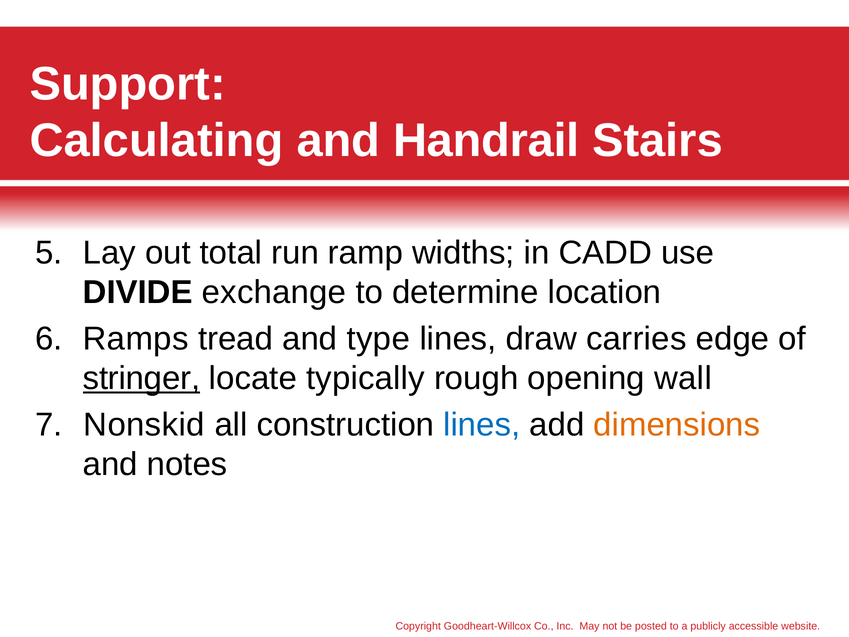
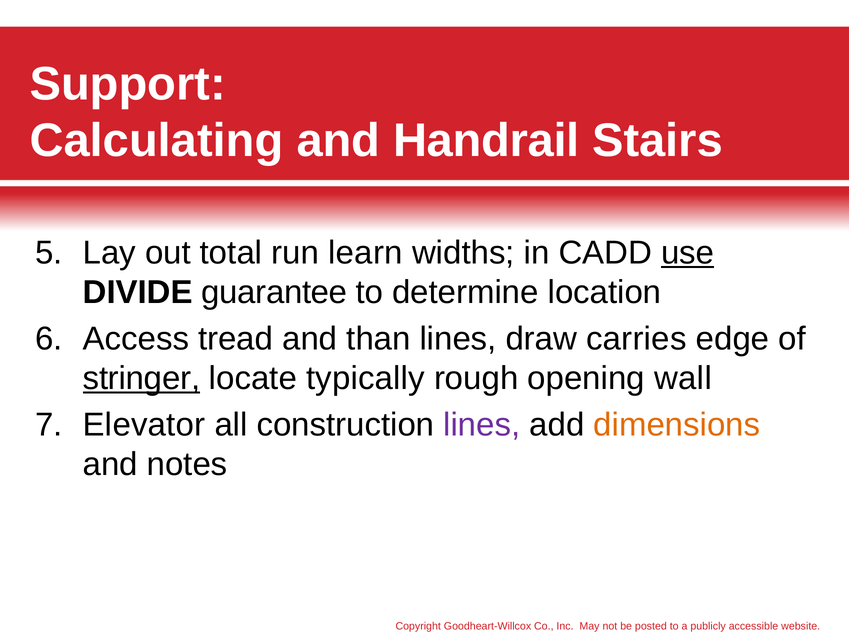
ramp: ramp -> learn
use underline: none -> present
exchange: exchange -> guarantee
Ramps: Ramps -> Access
type: type -> than
Nonskid: Nonskid -> Elevator
lines at (482, 425) colour: blue -> purple
